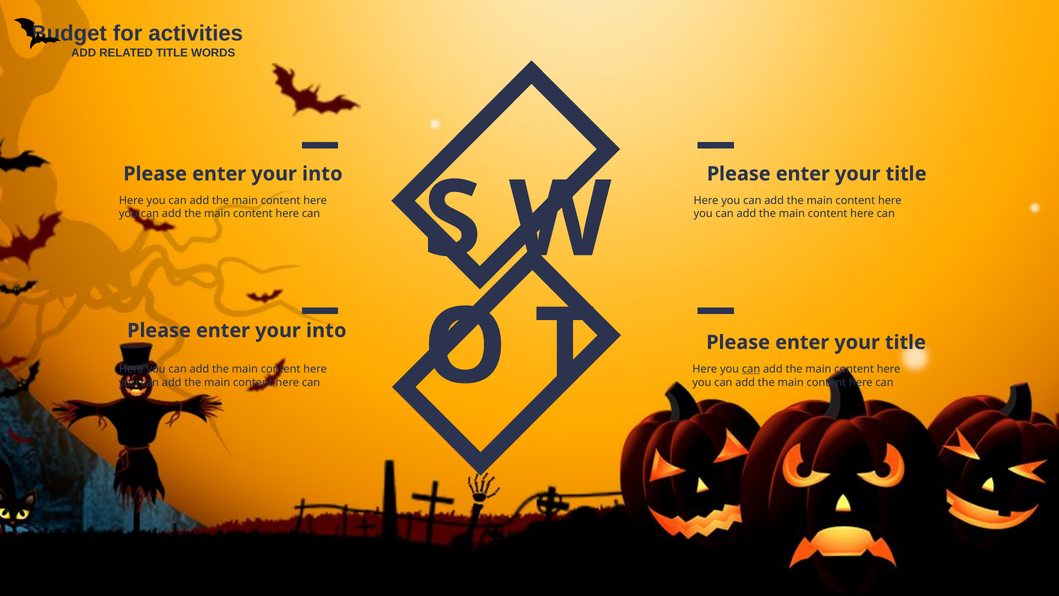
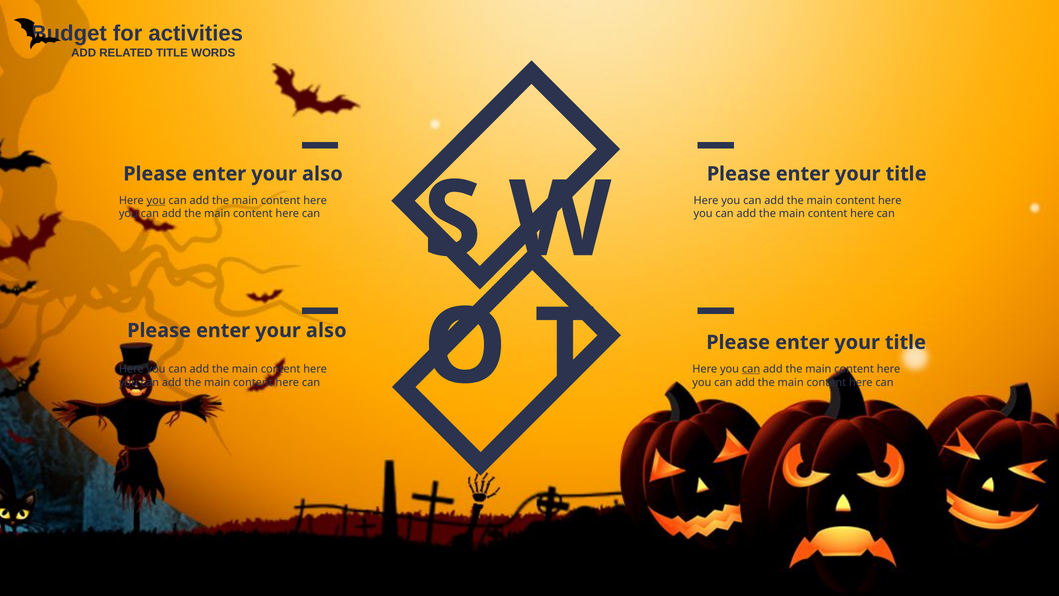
into at (322, 174): into -> also
you at (156, 200) underline: none -> present
into at (326, 330): into -> also
